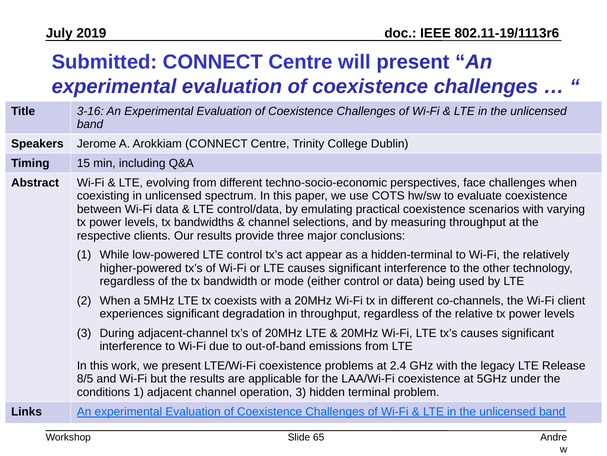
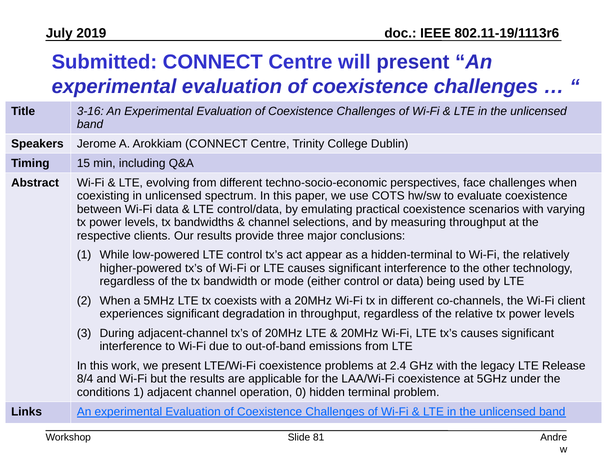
8/5: 8/5 -> 8/4
operation 3: 3 -> 0
65: 65 -> 81
